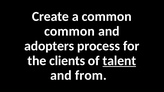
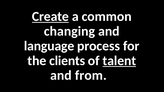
Create underline: none -> present
common at (69, 31): common -> changing
adopters: adopters -> language
